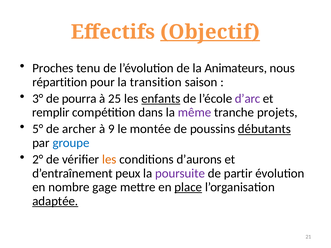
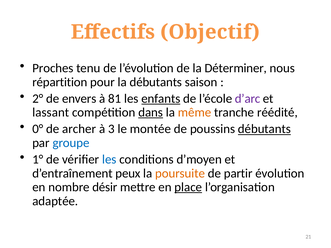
Objectif underline: present -> none
Animateurs: Animateurs -> Déterminer
la transition: transition -> débutants
3°: 3° -> 2°
pourra: pourra -> envers
25: 25 -> 81
remplir: remplir -> lassant
dans underline: none -> present
même colour: purple -> orange
projets: projets -> réédité
5°: 5° -> 0°
9: 9 -> 3
2°: 2° -> 1°
les at (109, 160) colour: orange -> blue
d’aurons: d’aurons -> d’moyen
poursuite colour: purple -> orange
gage: gage -> désir
adaptée underline: present -> none
